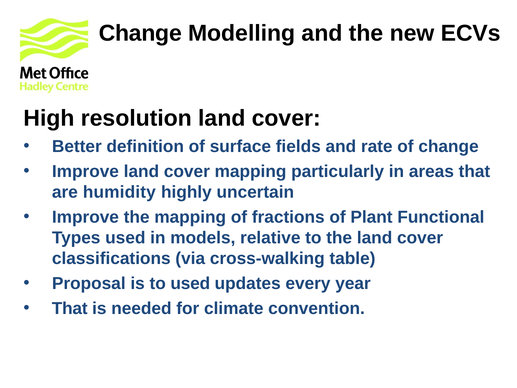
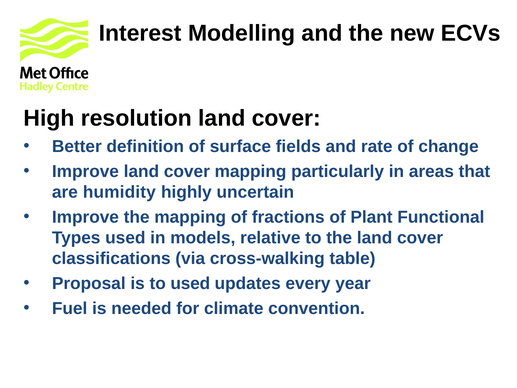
Change at (140, 33): Change -> Interest
That at (70, 308): That -> Fuel
